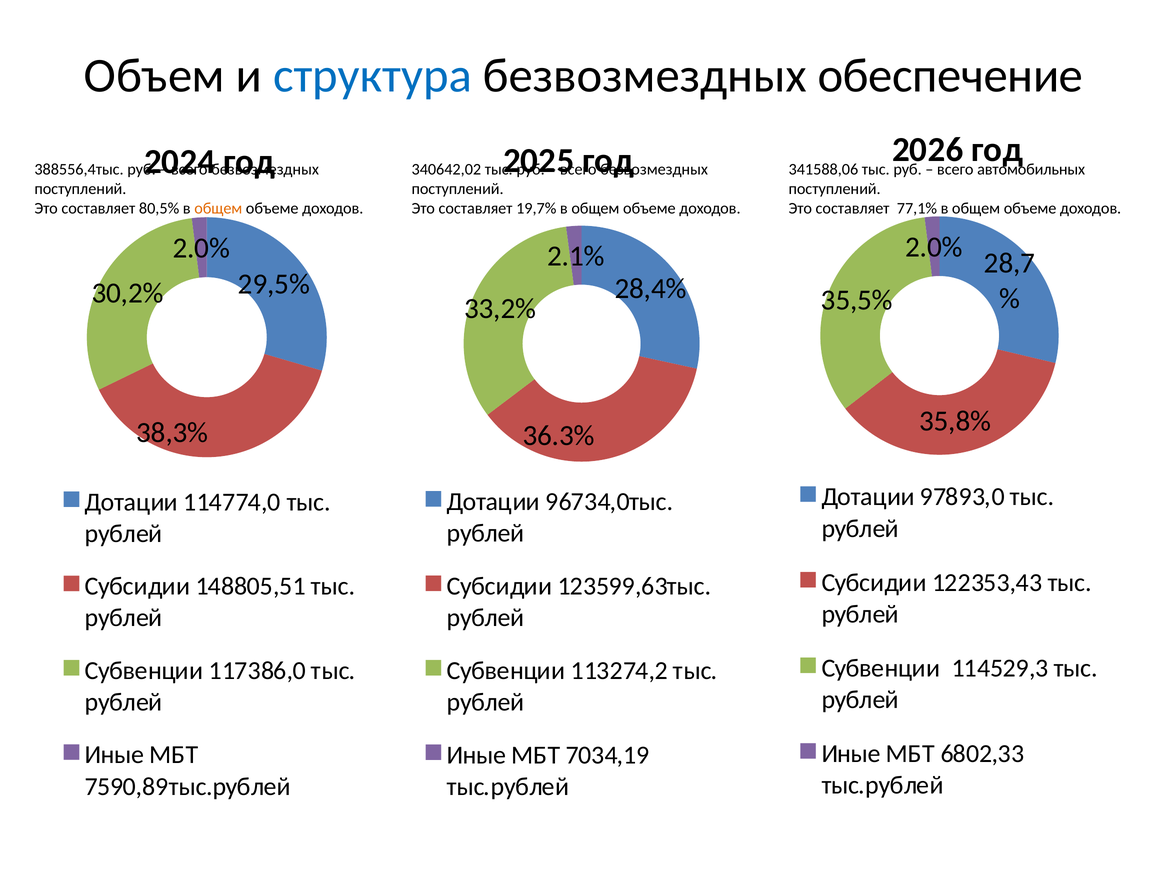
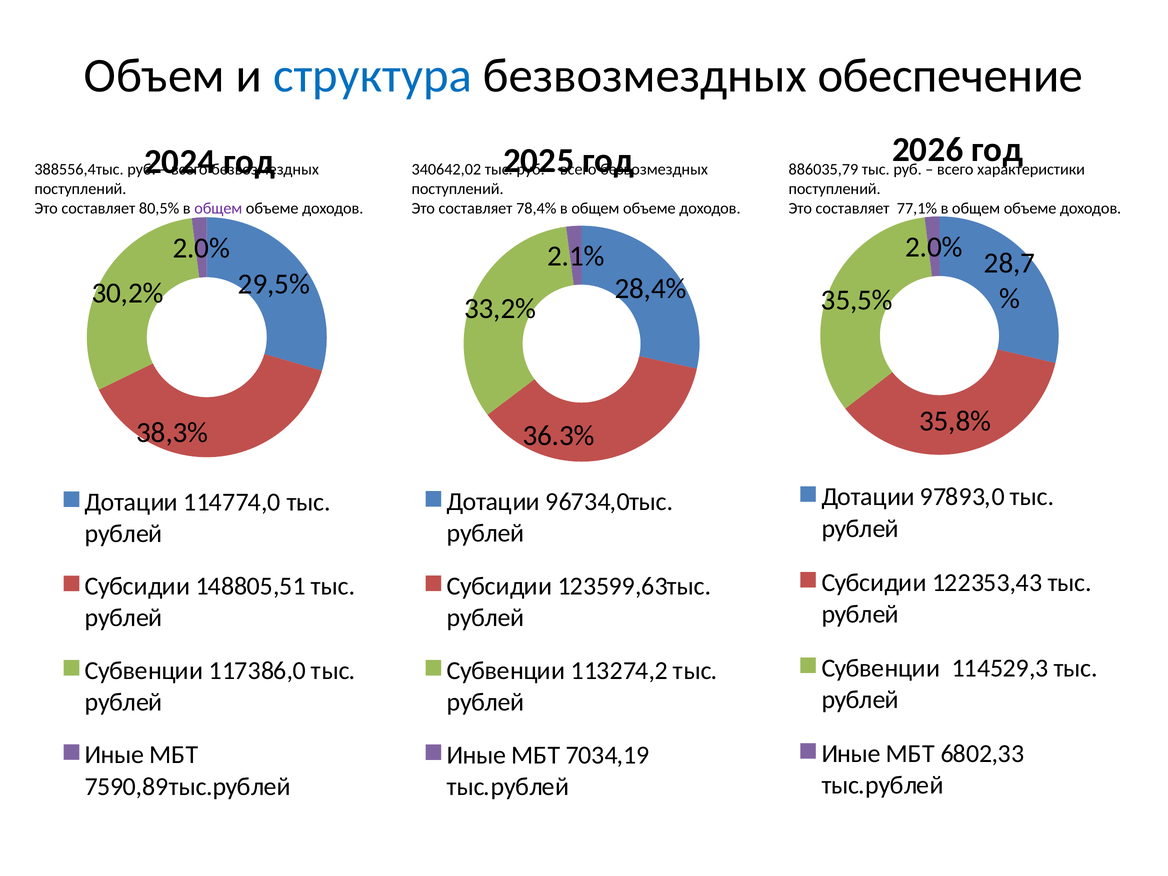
341588,06: 341588,06 -> 886035,79
автомобильных: автомобильных -> характеристики
общем at (218, 208) colour: orange -> purple
19,7%: 19,7% -> 78,4%
